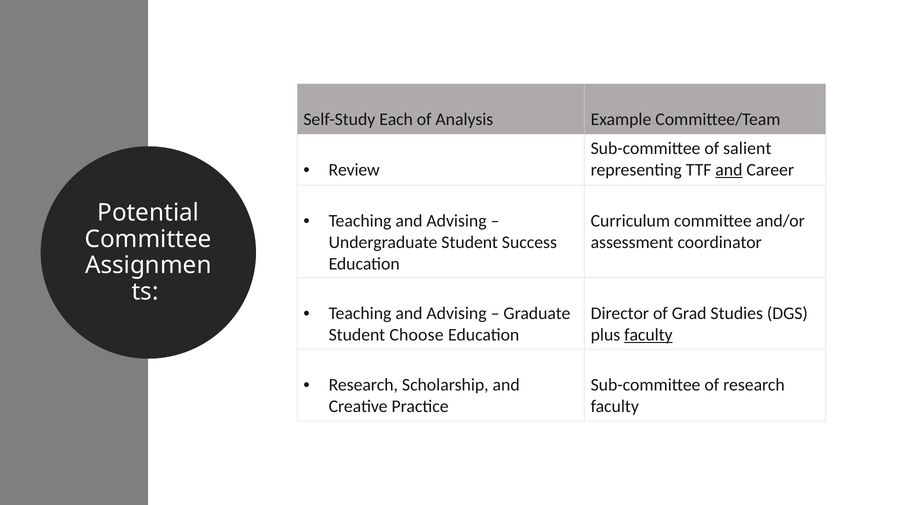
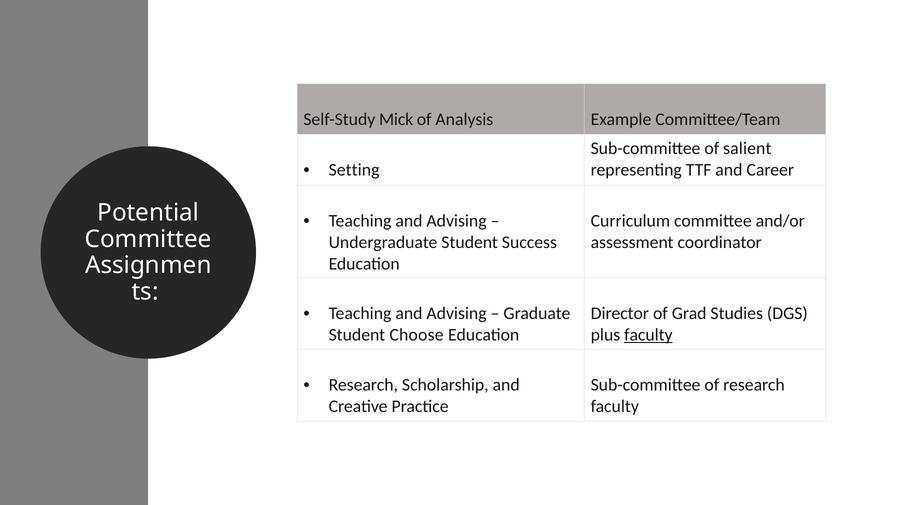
Each: Each -> Mick
Review: Review -> Setting
and at (729, 170) underline: present -> none
